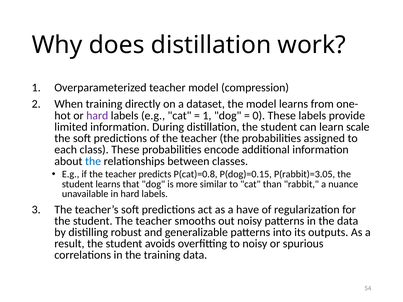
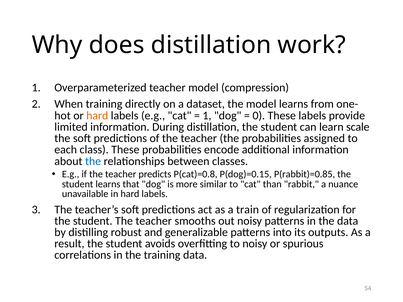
hard at (97, 116) colour: purple -> orange
P(rabbit)=3.05: P(rabbit)=3.05 -> P(rabbit)=0.85
have: have -> train
